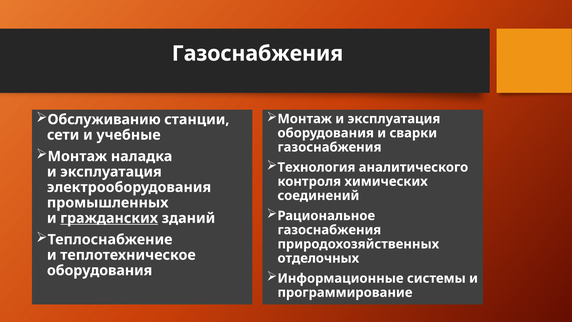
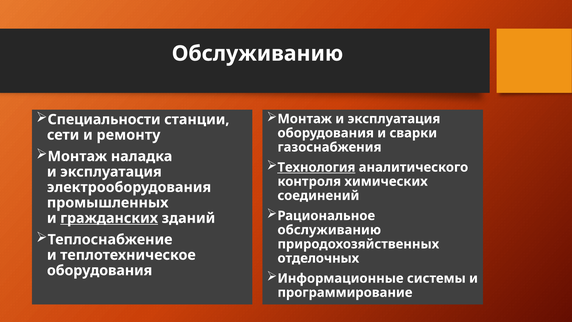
Газоснабжения at (257, 54): Газоснабжения -> Обслуживанию
Обслуживанию: Обслуживанию -> Специальности
учебные: учебные -> ремонту
Технология underline: none -> present
газоснабжения at (329, 230): газоснабжения -> обслуживанию
